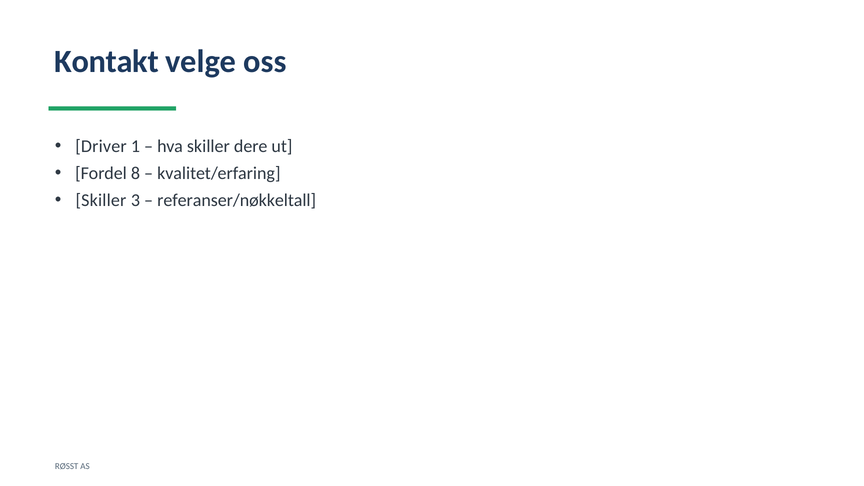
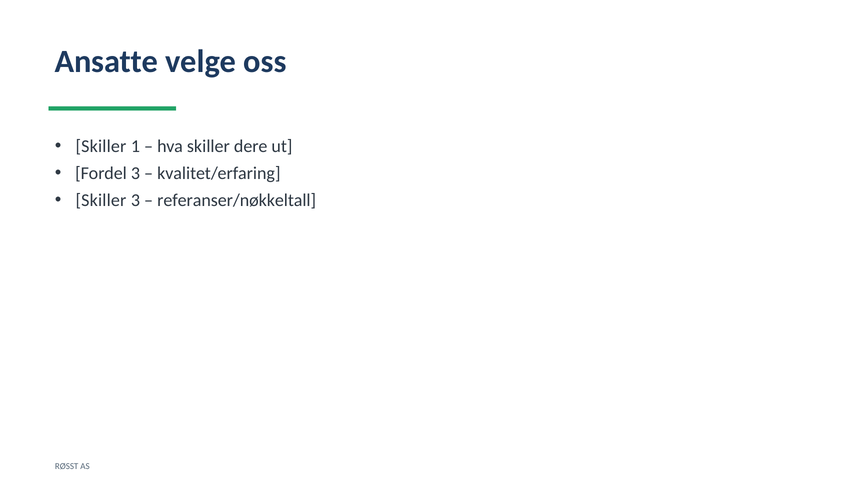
Kontakt: Kontakt -> Ansatte
Driver at (101, 146): Driver -> Skiller
Fordel 8: 8 -> 3
